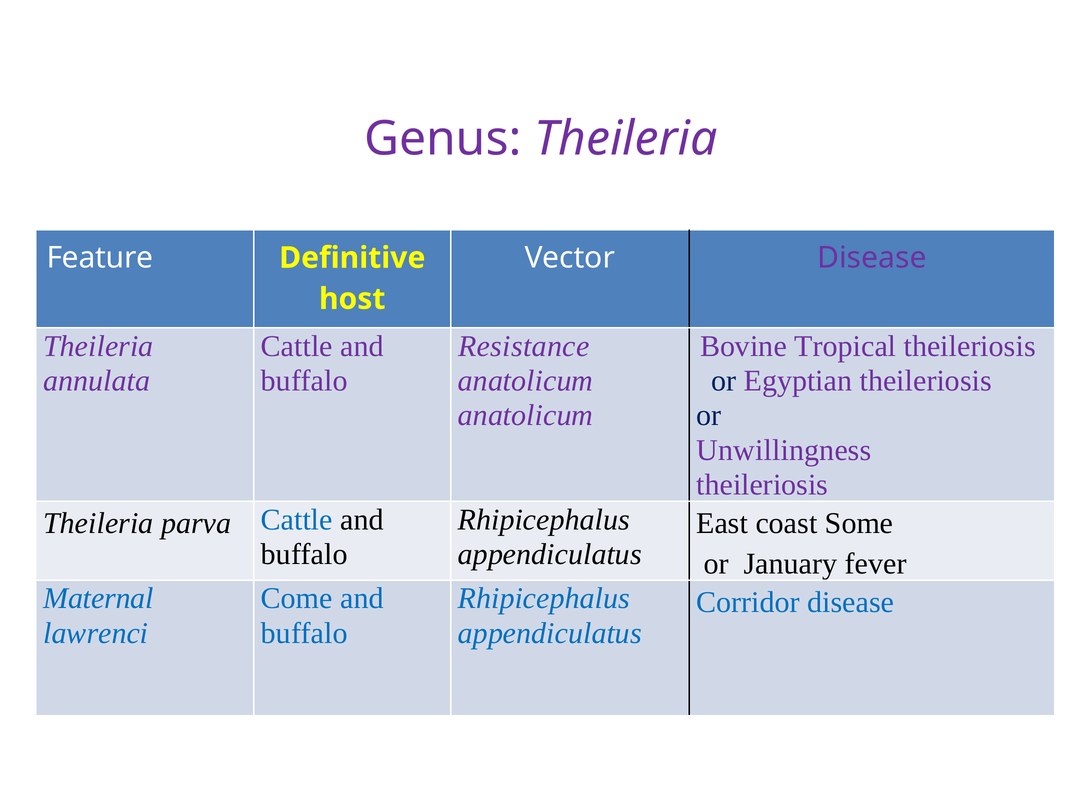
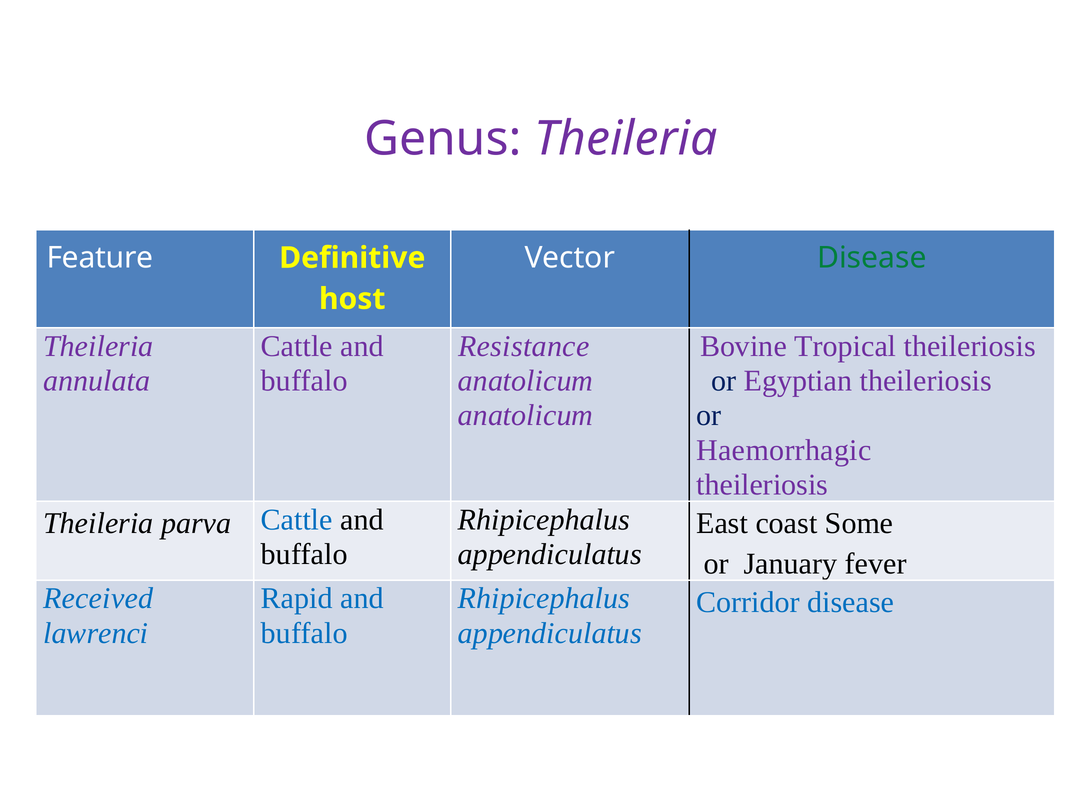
Disease at (872, 258) colour: purple -> green
Unwillingness: Unwillingness -> Haemorrhagic
Maternal: Maternal -> Received
Come: Come -> Rapid
